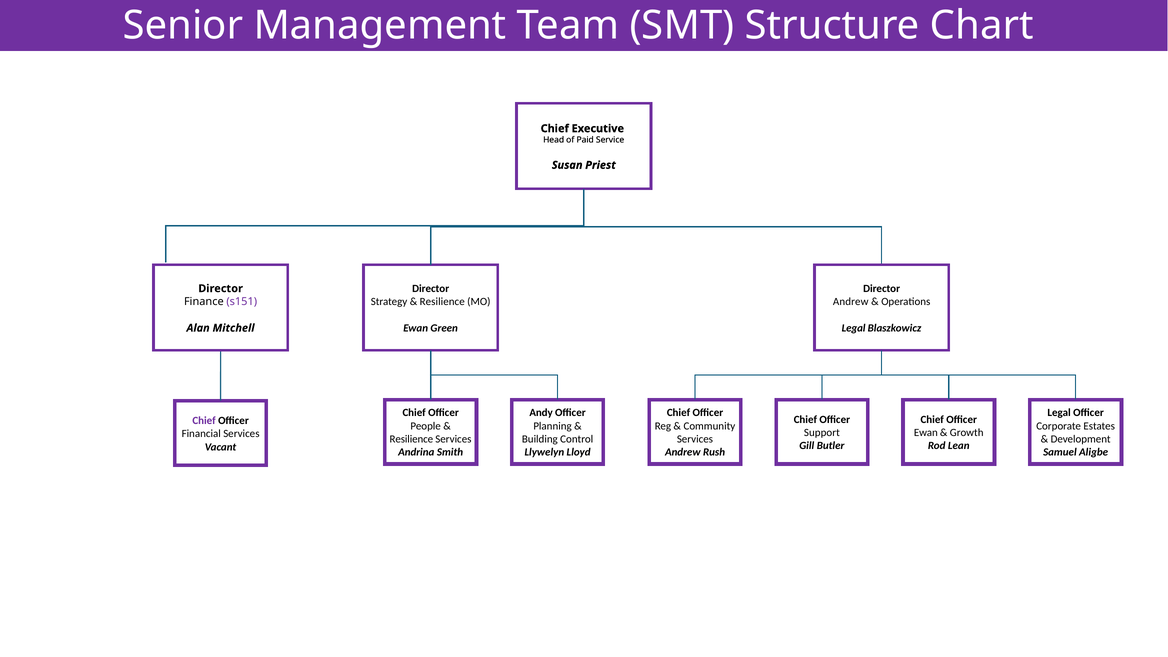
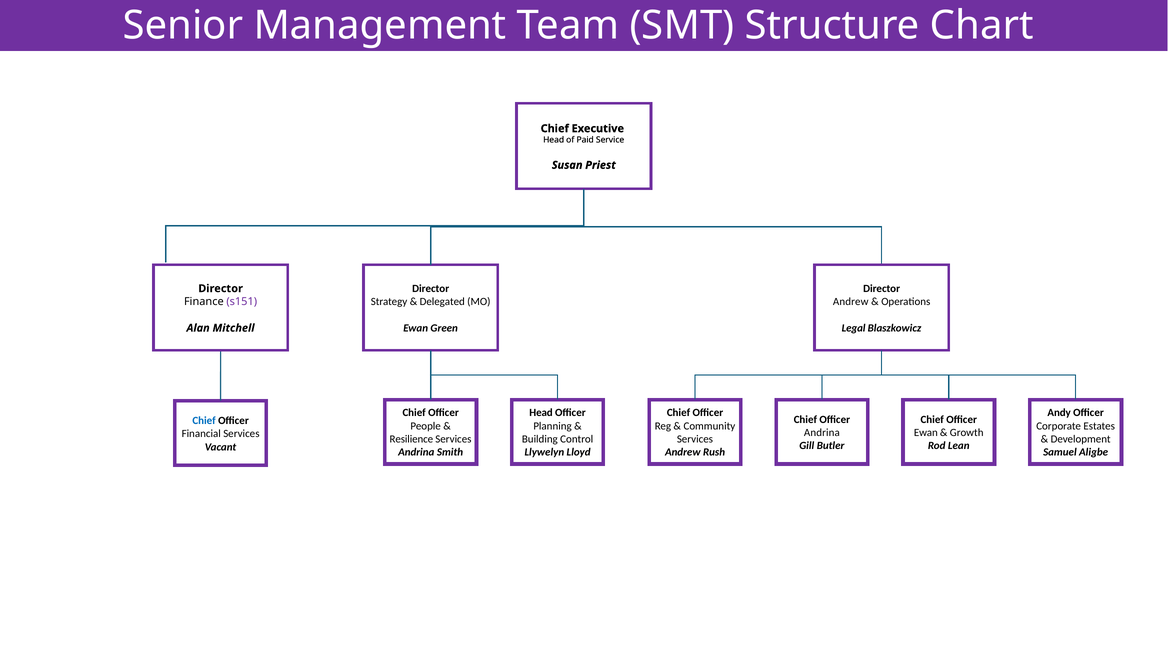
Resilience at (442, 302): Resilience -> Delegated
Andy at (541, 413): Andy -> Head
Legal at (1059, 413): Legal -> Andy
Chief at (204, 421) colour: purple -> blue
Support at (822, 433): Support -> Andrina
